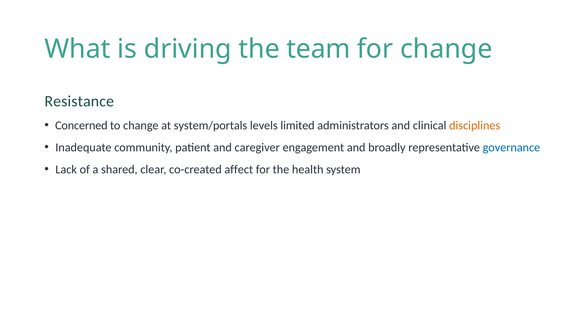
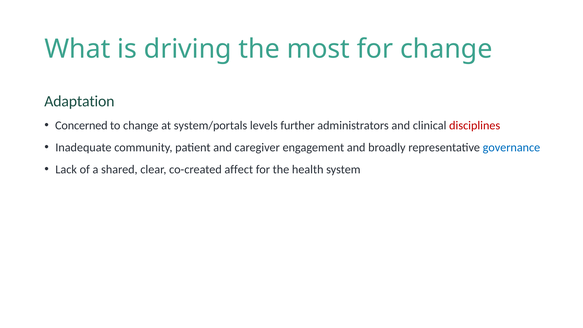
team: team -> most
Resistance: Resistance -> Adaptation
limited: limited -> further
disciplines colour: orange -> red
